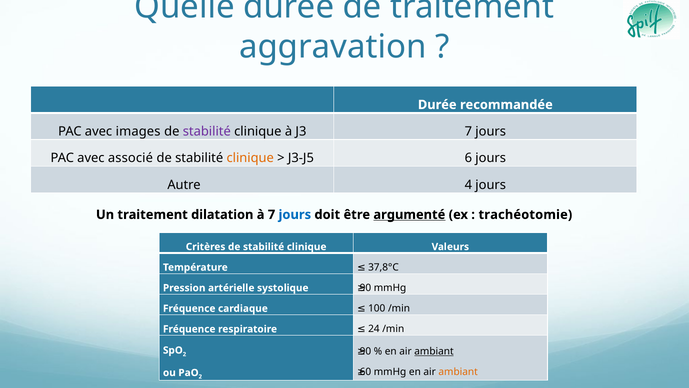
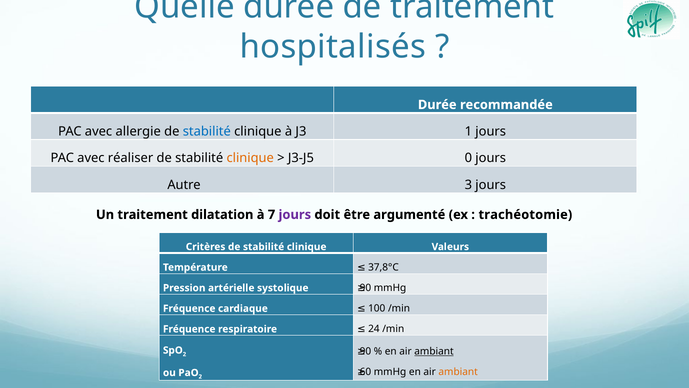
aggravation: aggravation -> hospitalisés
images: images -> allergie
stabilité at (207, 131) colour: purple -> blue
J3 7: 7 -> 1
associé: associé -> réaliser
6: 6 -> 0
4: 4 -> 3
jours at (295, 214) colour: blue -> purple
argumenté underline: present -> none
